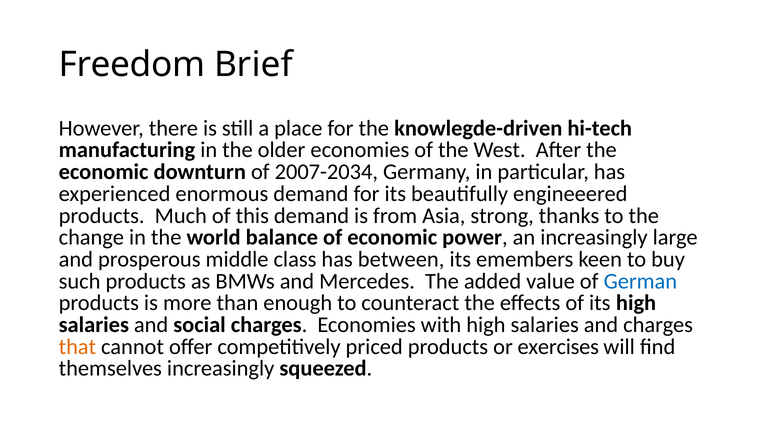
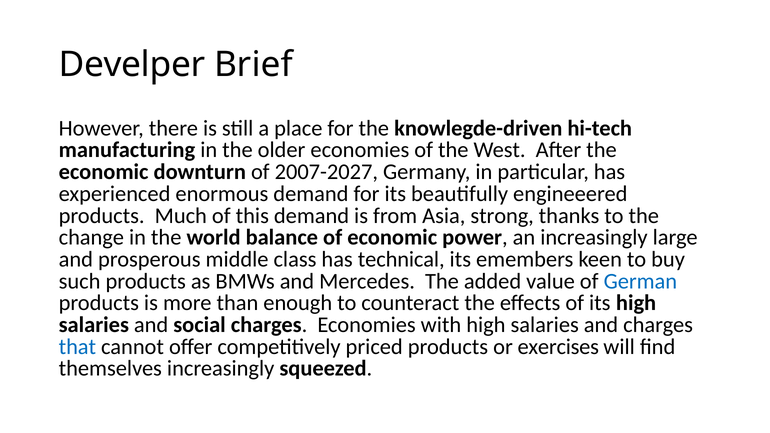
Freedom: Freedom -> Develper
2007-2034: 2007-2034 -> 2007-2027
between: between -> technical
that colour: orange -> blue
